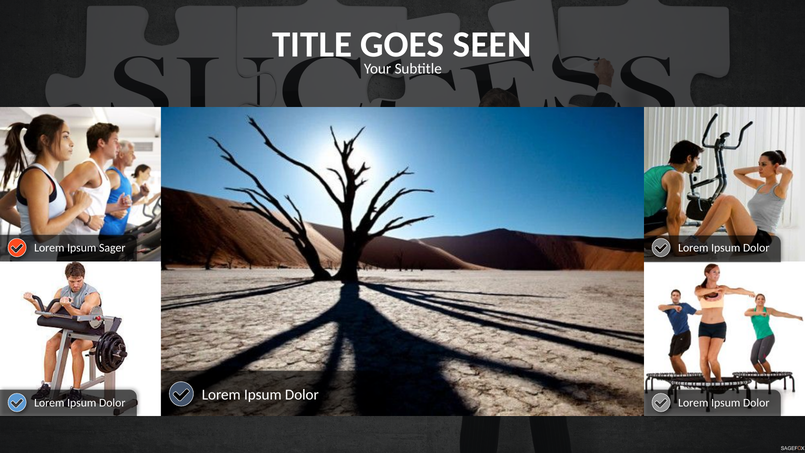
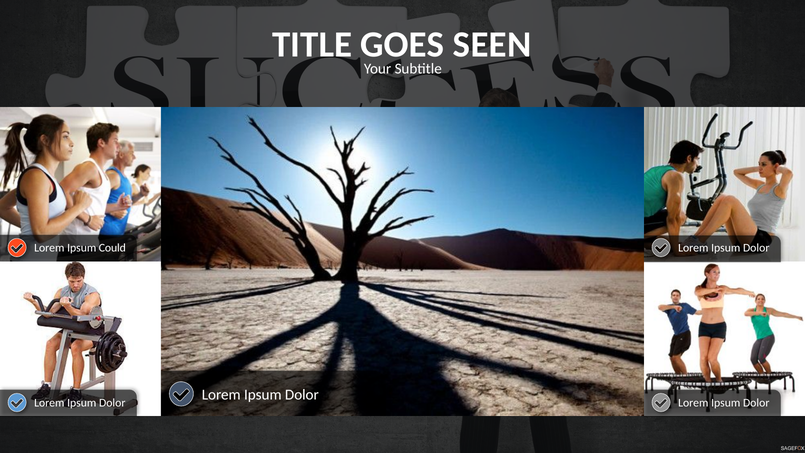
Sager: Sager -> Could
